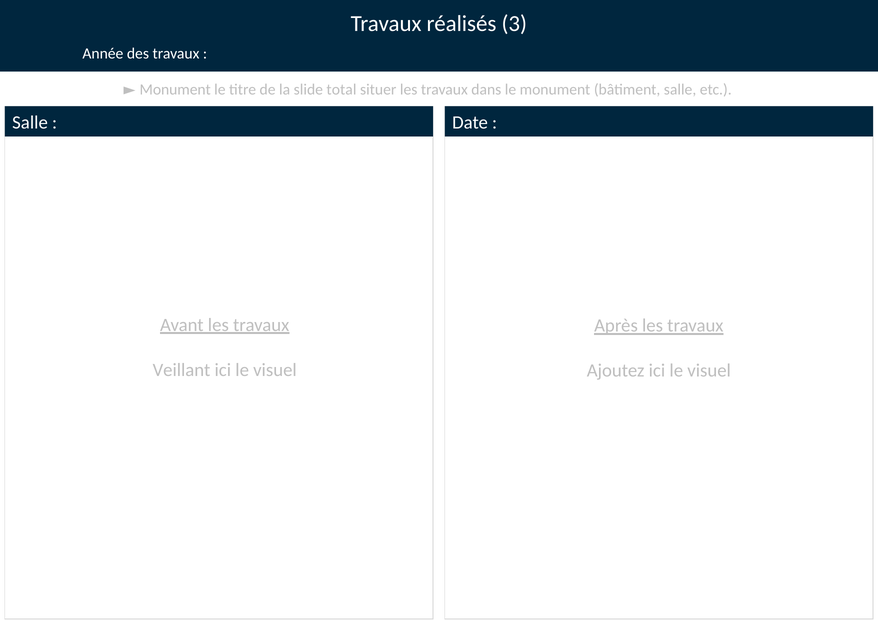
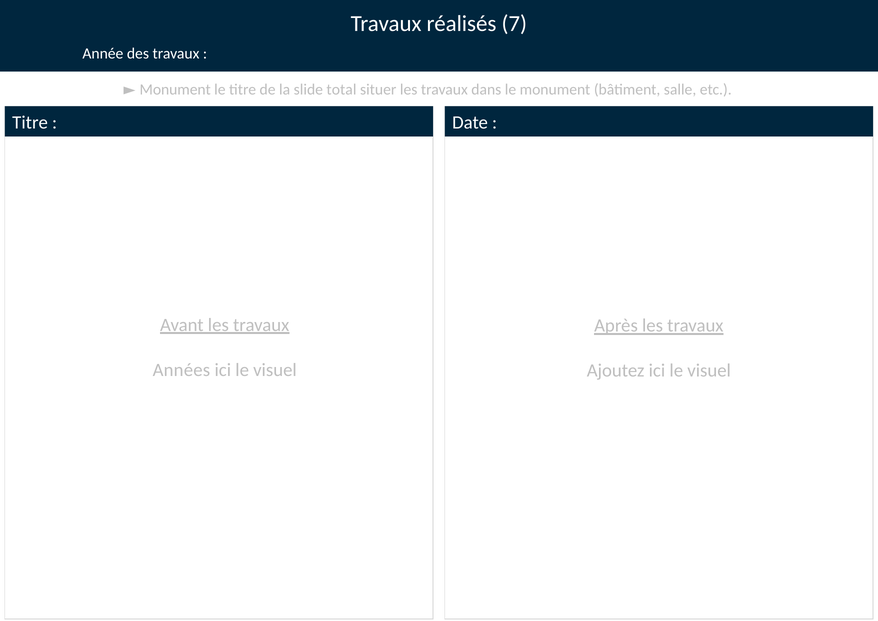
3: 3 -> 7
Salle at (30, 123): Salle -> Titre
Veillant: Veillant -> Années
